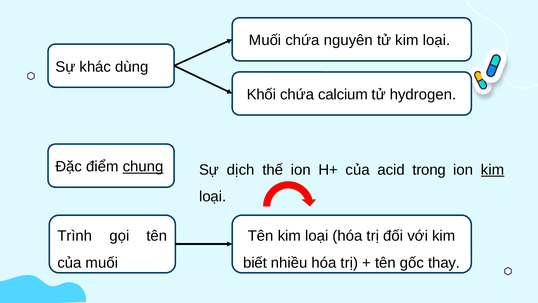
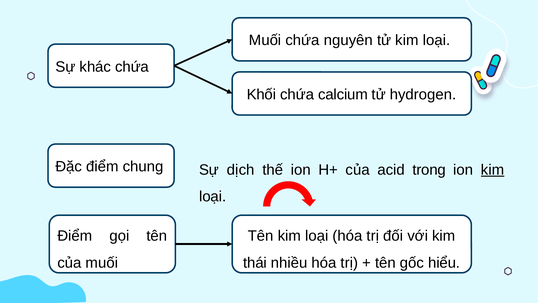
khác dùng: dùng -> chứa
chung underline: present -> none
Trình at (75, 236): Trình -> Điểm
biết: biết -> thái
thay: thay -> hiểu
